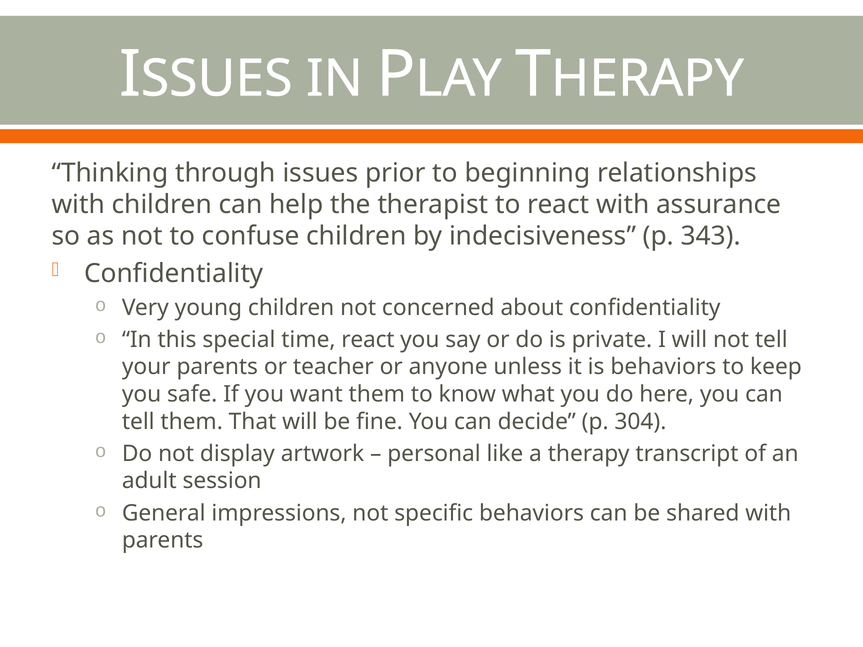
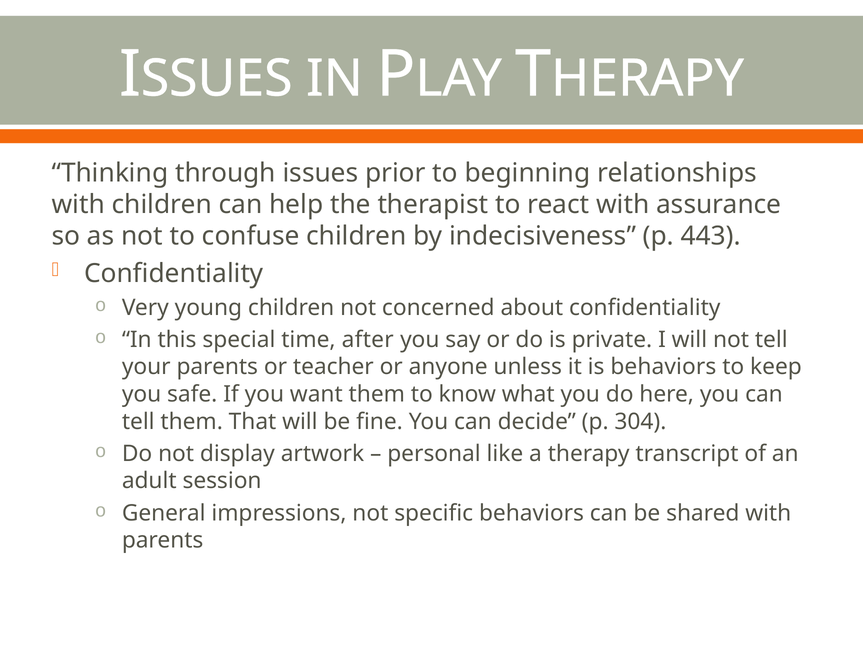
343: 343 -> 443
time react: react -> after
